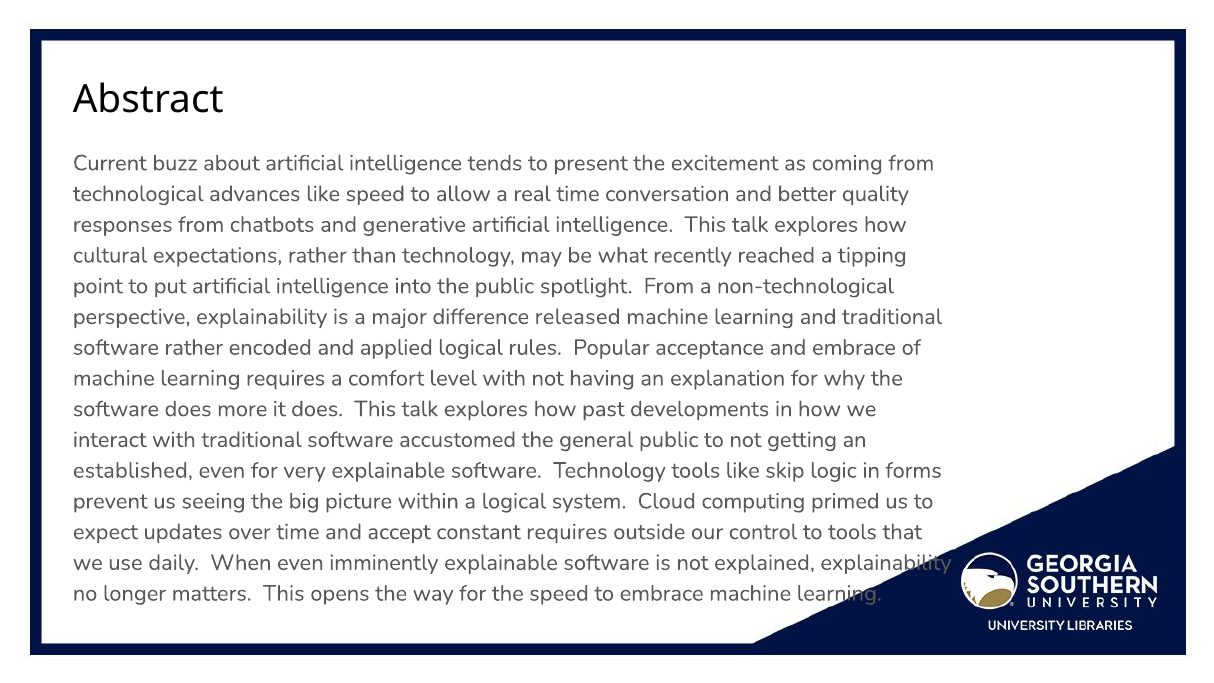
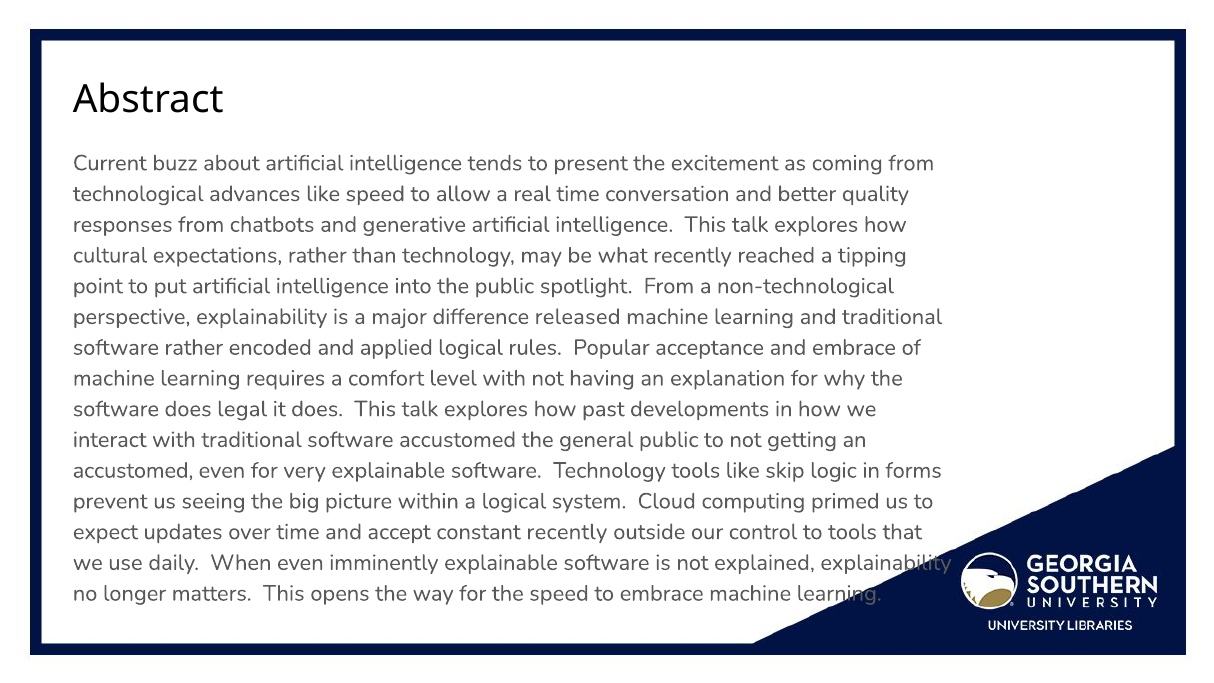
more: more -> legal
established at (133, 470): established -> accustomed
constant requires: requires -> recently
